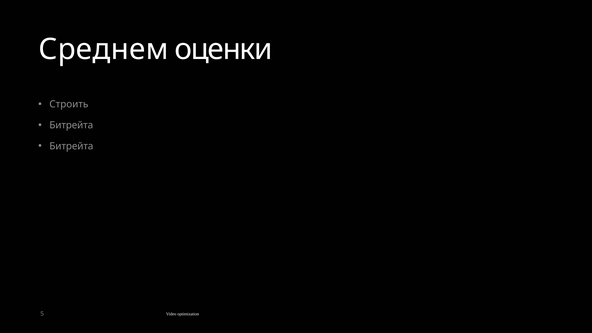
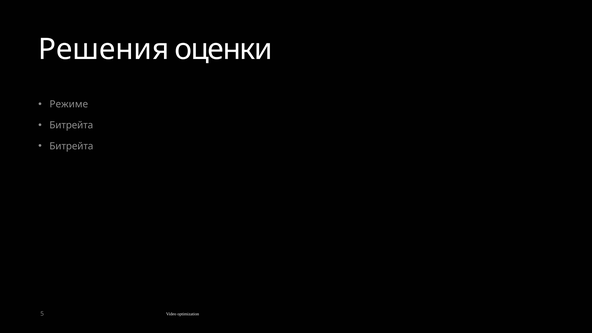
Среднем: Среднем -> Решения
Строить: Строить -> Режиме
